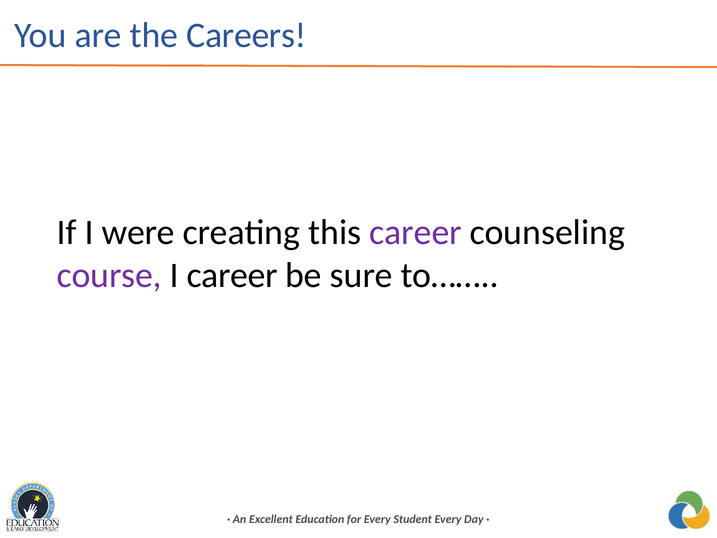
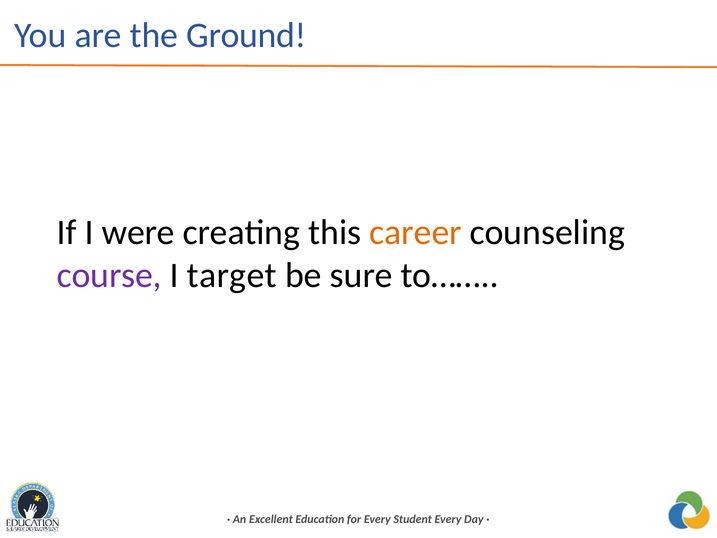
Careers: Careers -> Ground
career at (416, 232) colour: purple -> orange
I career: career -> target
